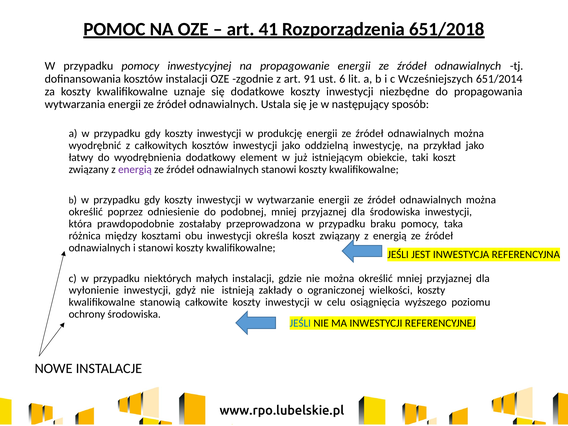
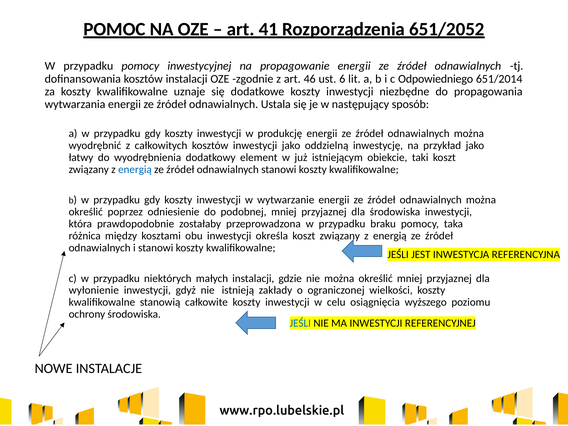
651/2018: 651/2018 -> 651/2052
91: 91 -> 46
Wcześniejszych: Wcześniejszych -> Odpowiedniego
energią at (135, 169) colour: purple -> blue
